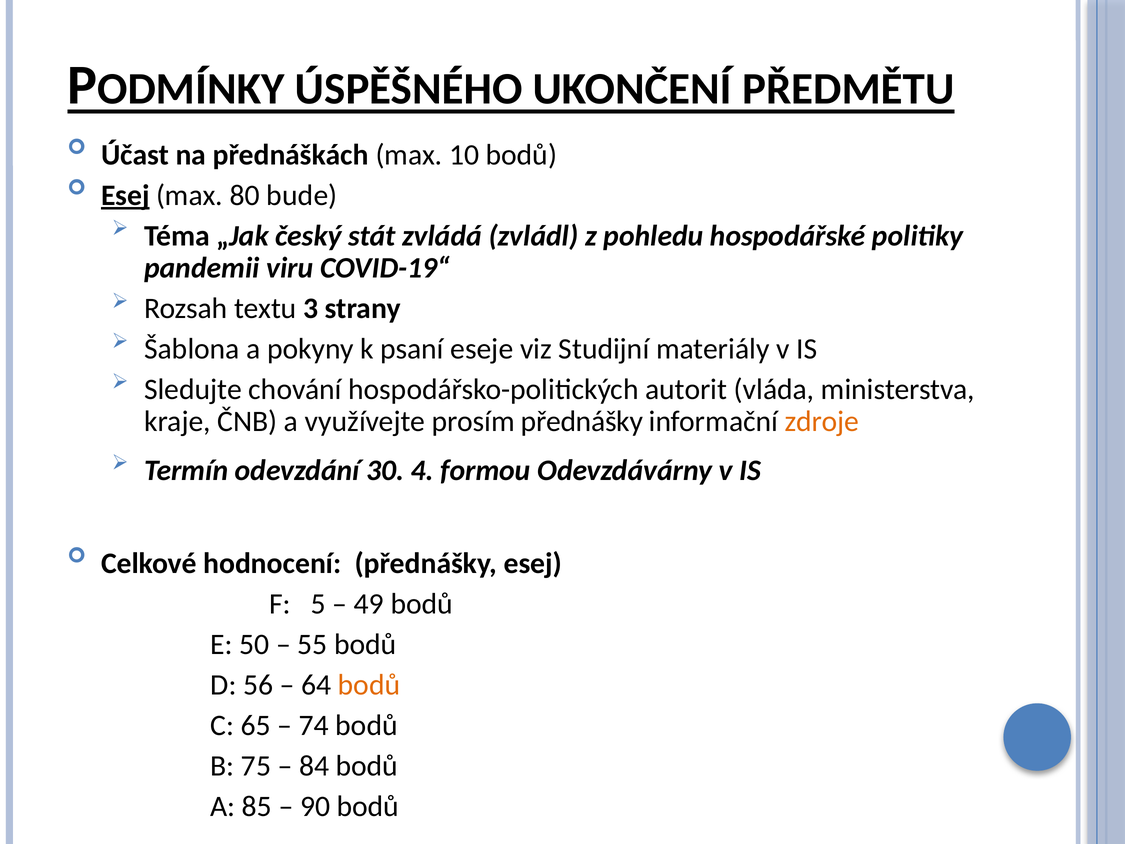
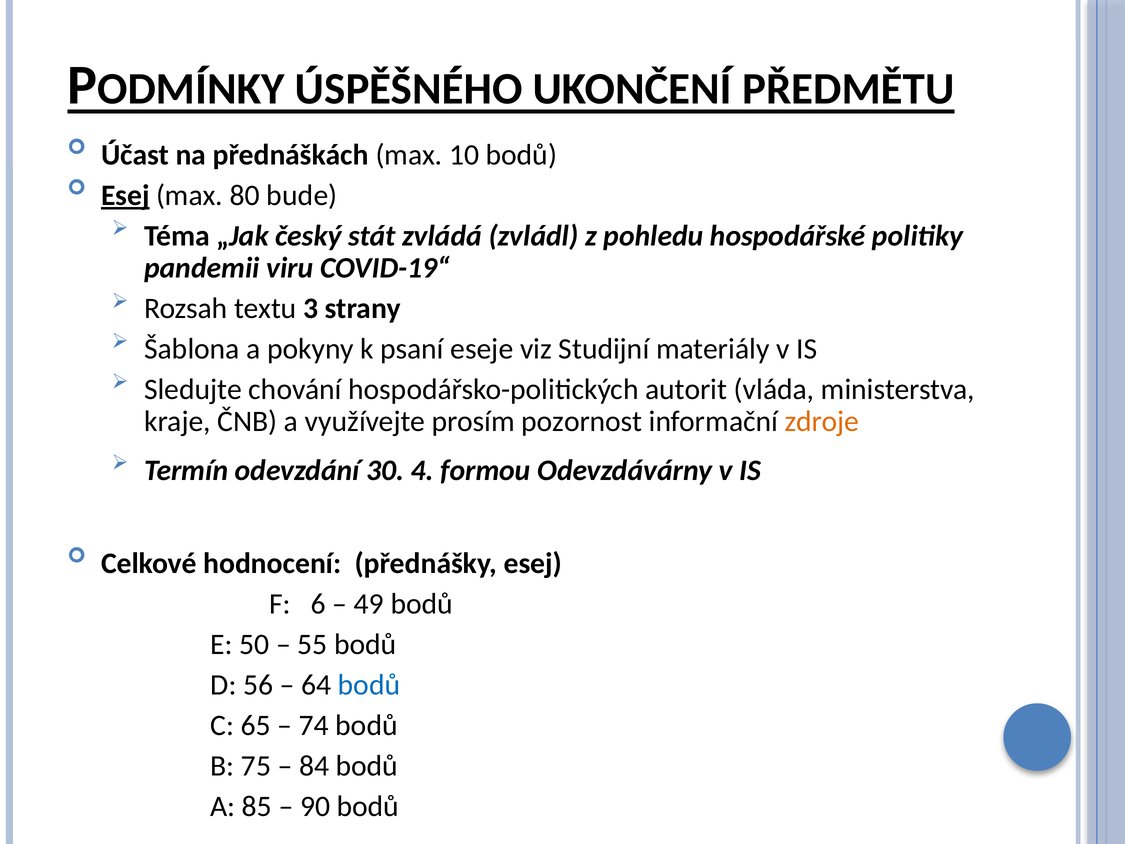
prosím přednášky: přednášky -> pozornost
5: 5 -> 6
bodů at (369, 685) colour: orange -> blue
